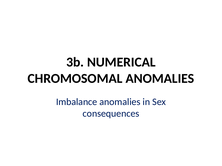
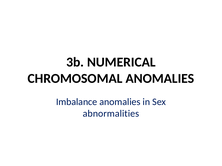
consequences: consequences -> abnormalities
